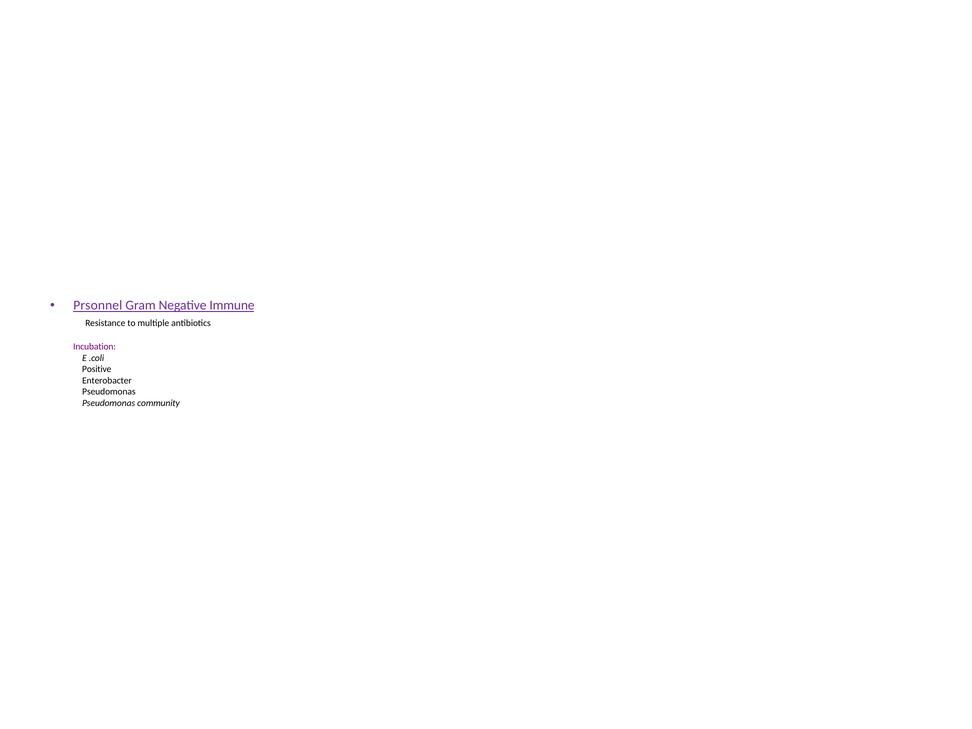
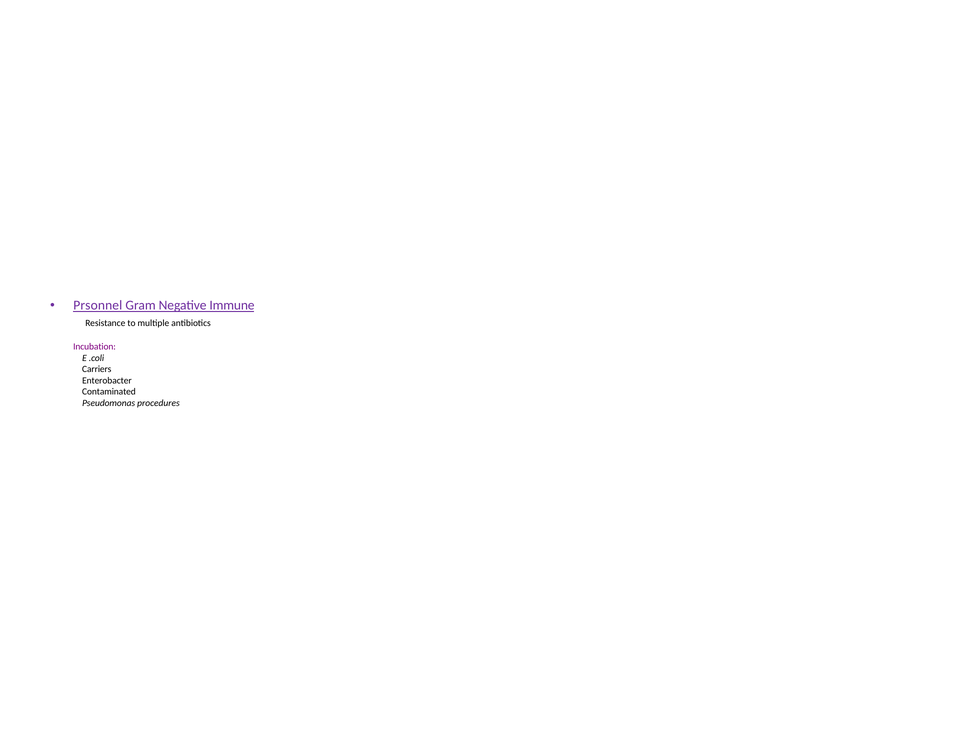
Positive: Positive -> Carriers
Pseudomonas at (109, 392): Pseudomonas -> Contaminated
community: community -> procedures
